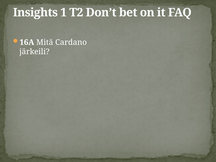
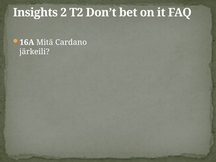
1: 1 -> 2
